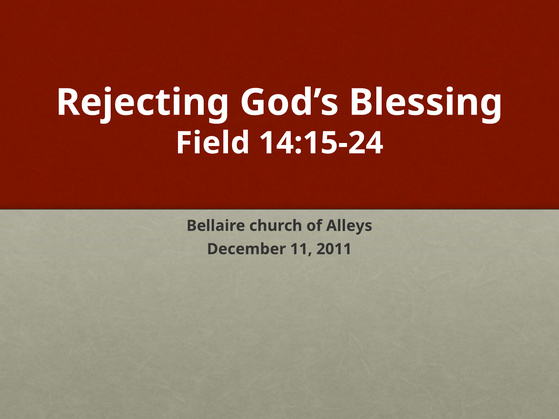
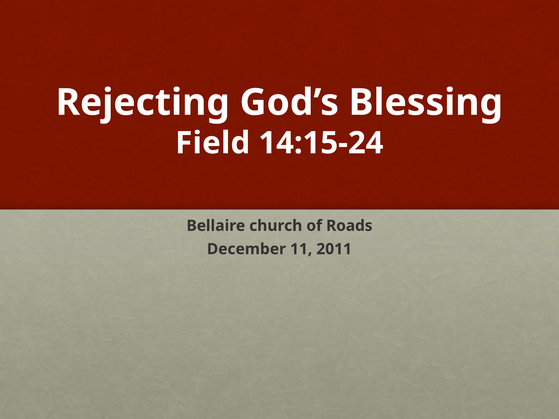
Alleys: Alleys -> Roads
